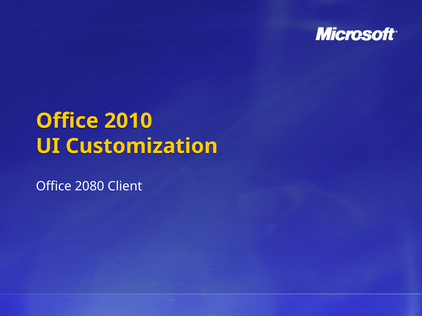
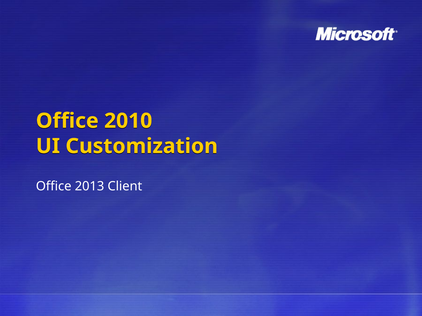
2080: 2080 -> 2013
